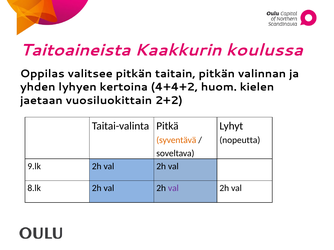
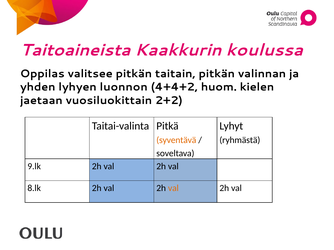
kertoina: kertoina -> luonnon
nopeutta: nopeutta -> ryhmästä
val at (173, 188) colour: purple -> orange
